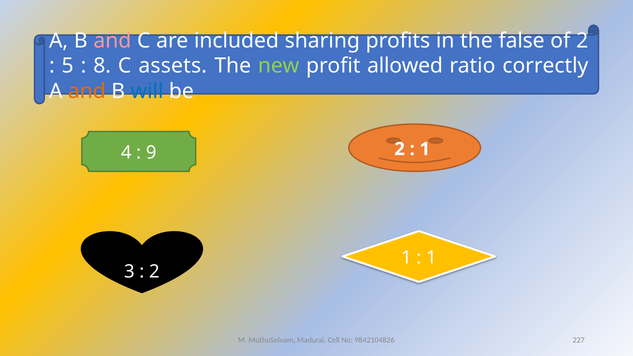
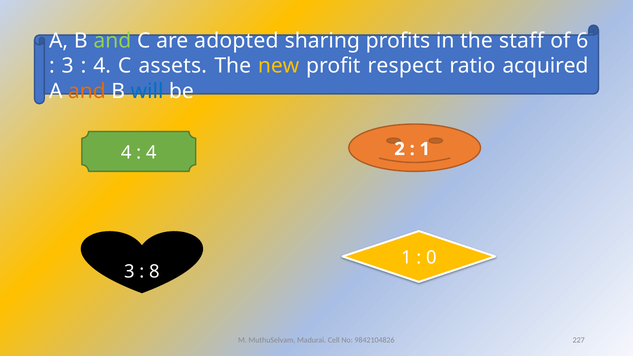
and at (112, 41) colour: pink -> light green
included: included -> adopted
false: false -> staff
of 2: 2 -> 6
5 at (68, 66): 5 -> 3
8 at (102, 66): 8 -> 4
new colour: light green -> yellow
allowed: allowed -> respect
correctly: correctly -> acquired
9 at (151, 153): 9 -> 4
1 at (431, 258): 1 -> 0
2 at (154, 272): 2 -> 8
